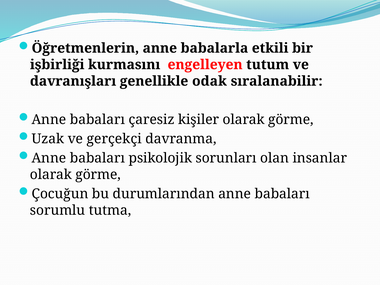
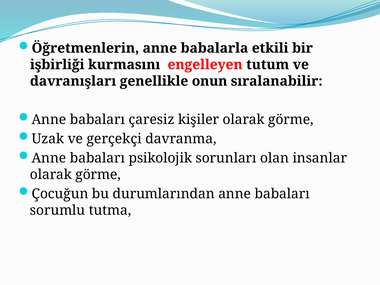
odak: odak -> onun
